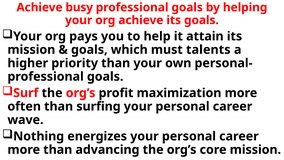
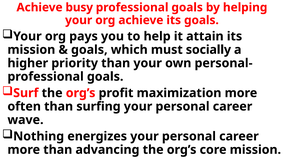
talents: talents -> socially
